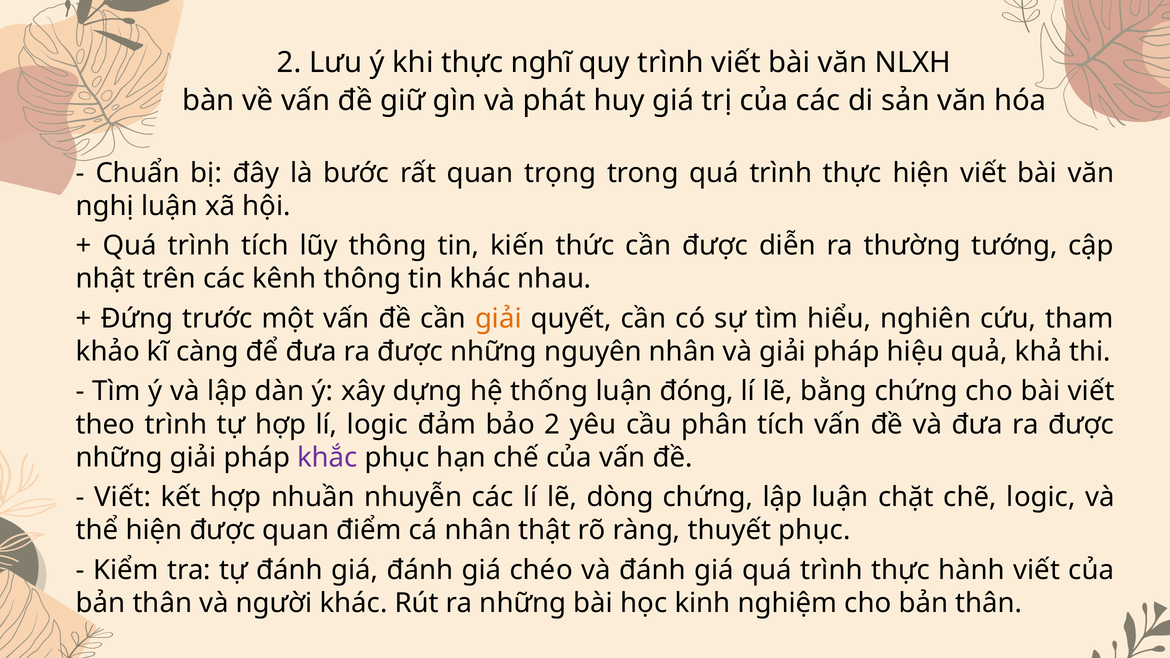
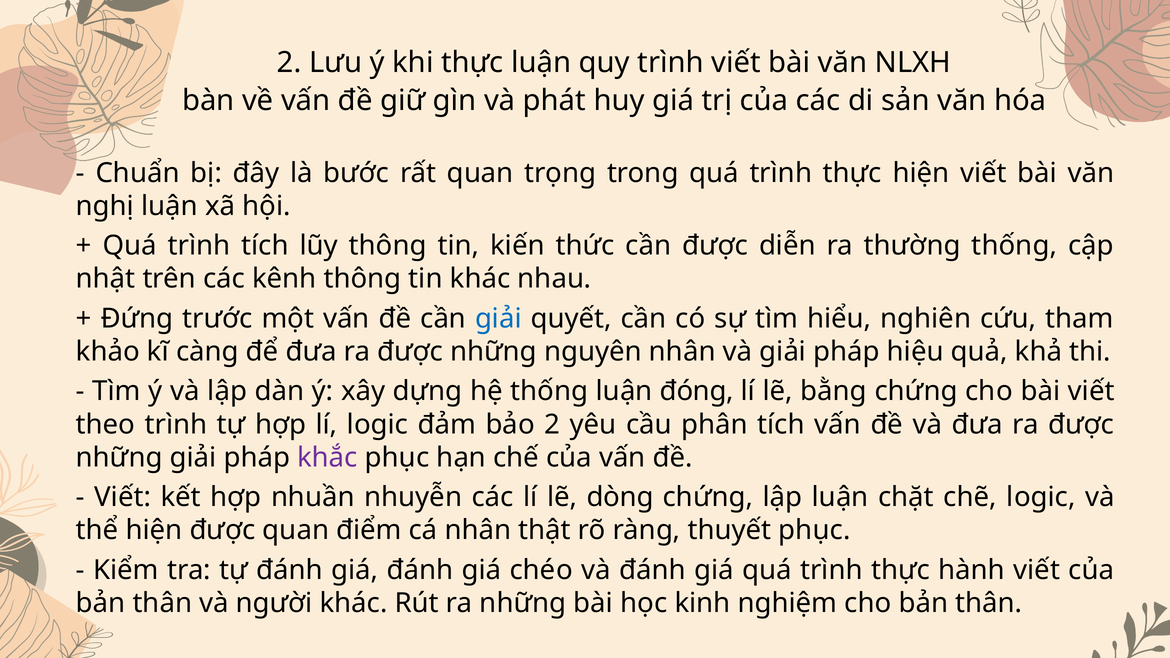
thực nghĩ: nghĩ -> luận
thường tướng: tướng -> thống
giải at (498, 319) colour: orange -> blue
